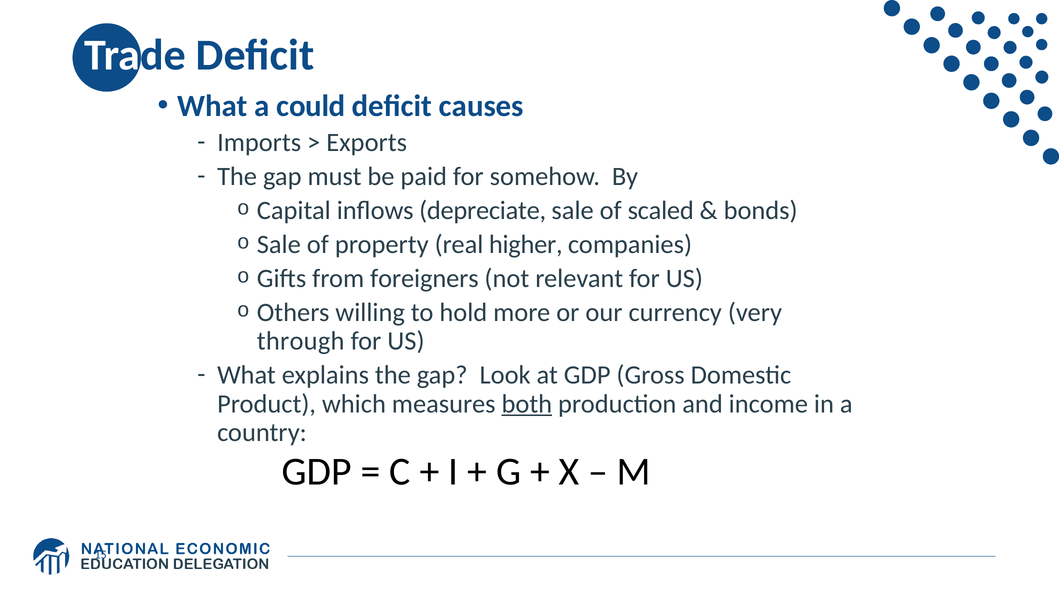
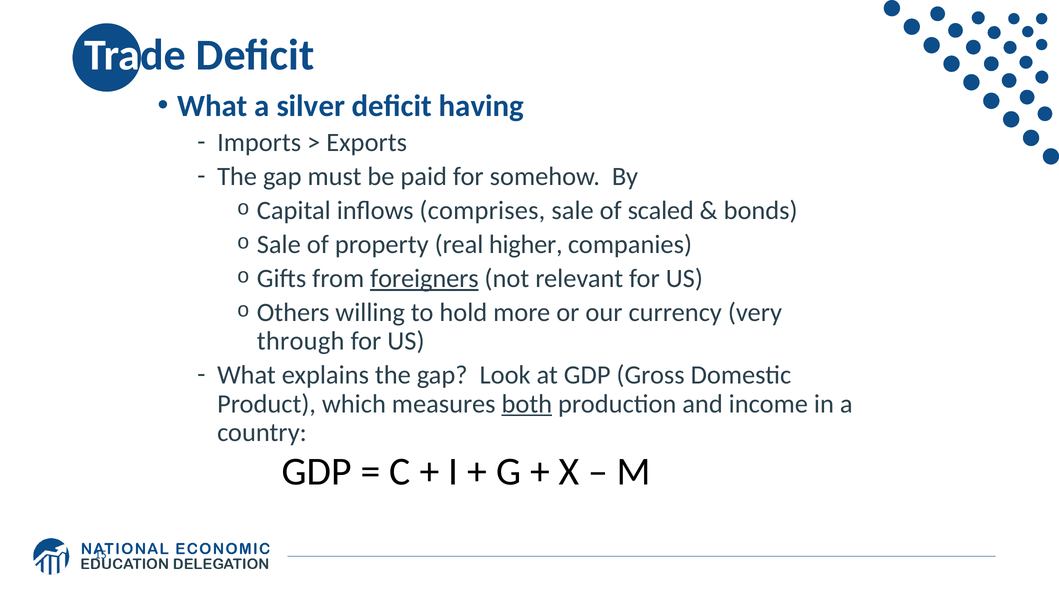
could: could -> silver
causes: causes -> having
depreciate: depreciate -> comprises
foreigners underline: none -> present
